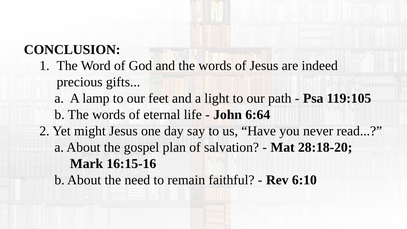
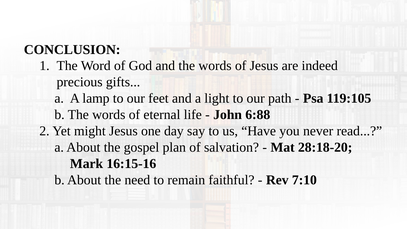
6:64: 6:64 -> 6:88
6:10: 6:10 -> 7:10
